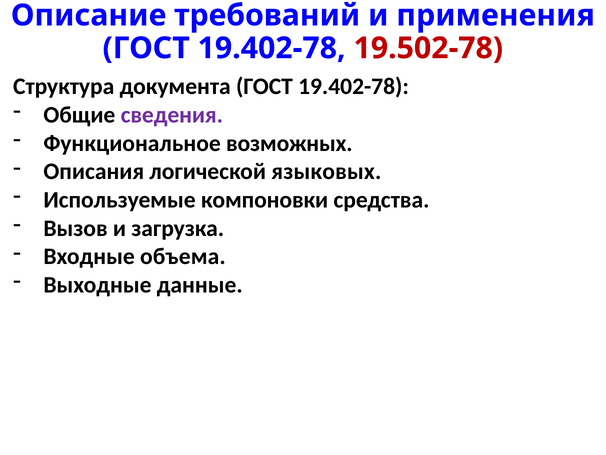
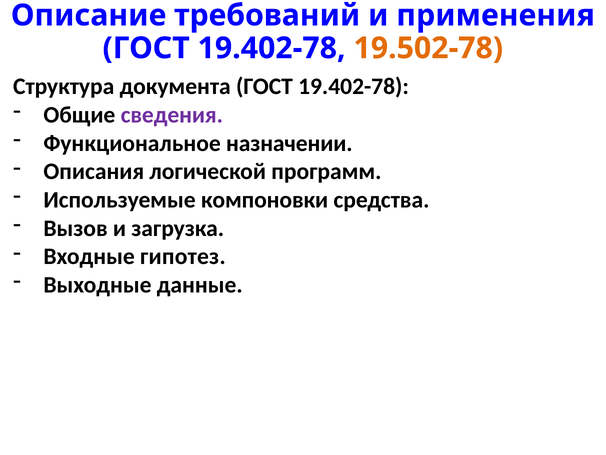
19.502-78 colour: red -> orange
возможных: возможных -> назначении
языковых: языковых -> программ
объема: объема -> гипотез
